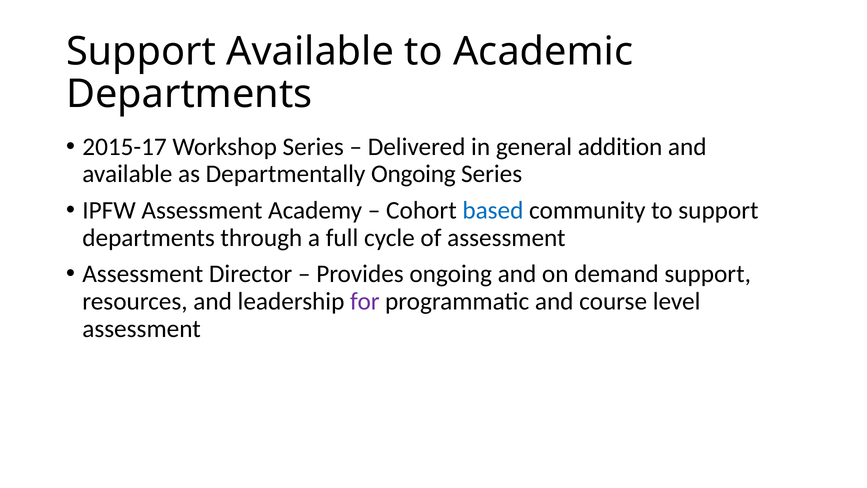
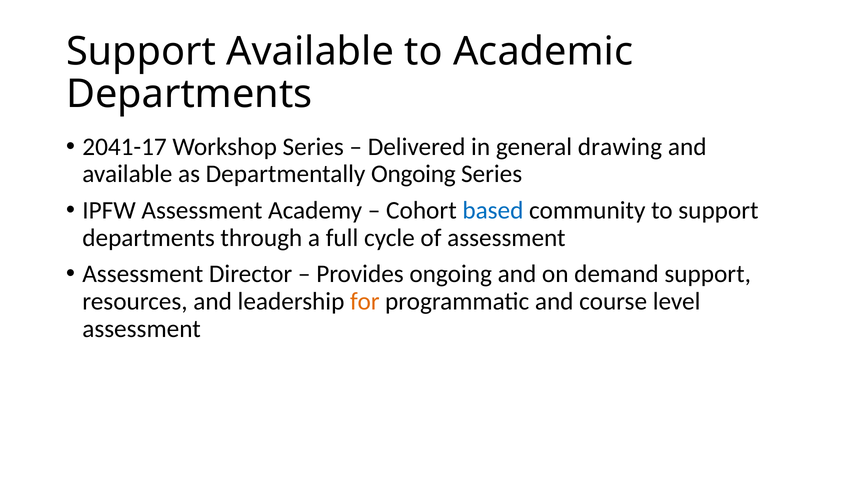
2015-17: 2015-17 -> 2041-17
addition: addition -> drawing
for colour: purple -> orange
